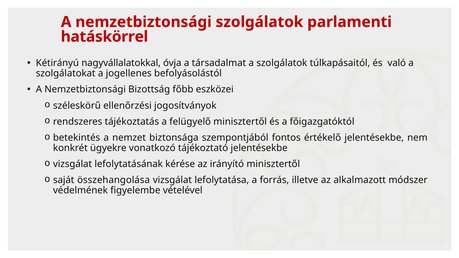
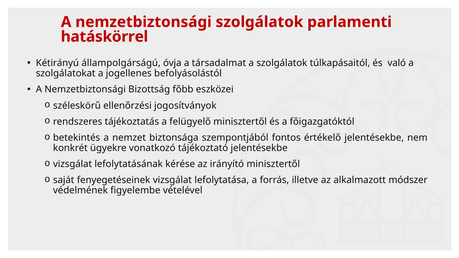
nagyvállalatokkal: nagyvállalatokkal -> állampolgárságú
összehangolása: összehangolása -> fenyegetéseinek
